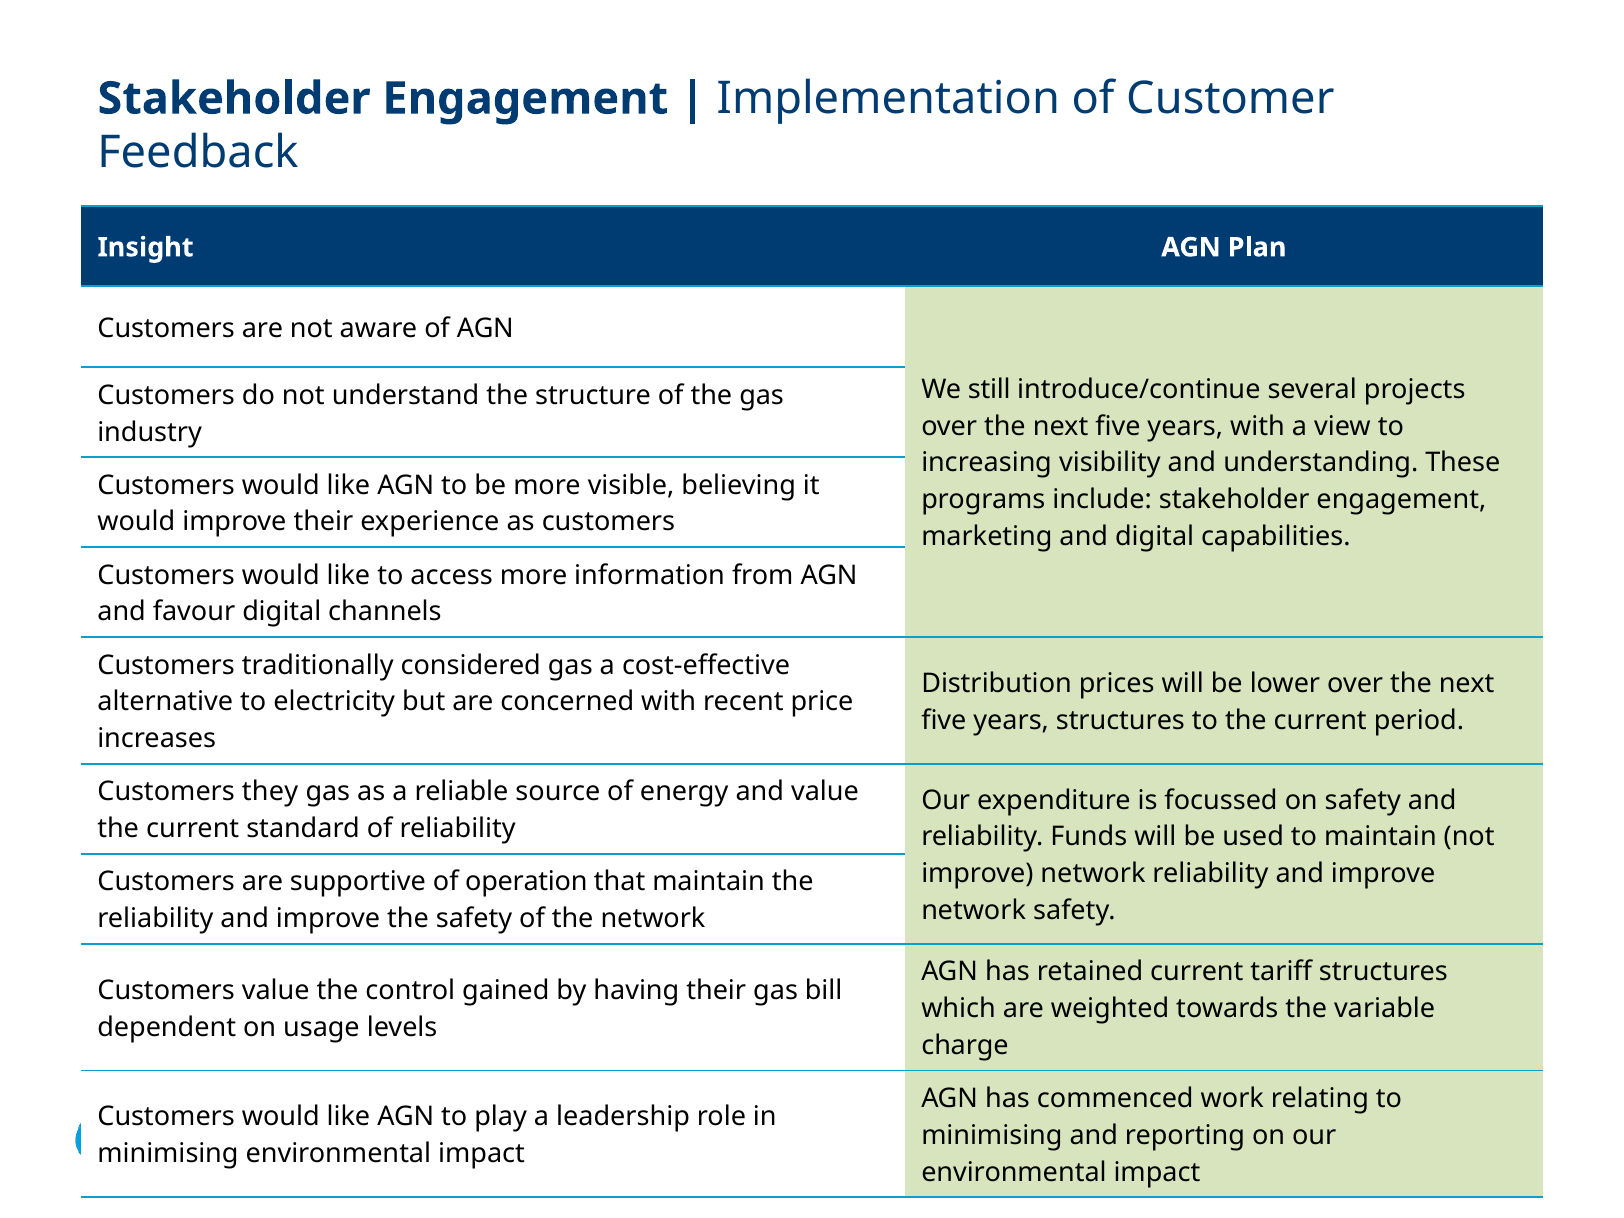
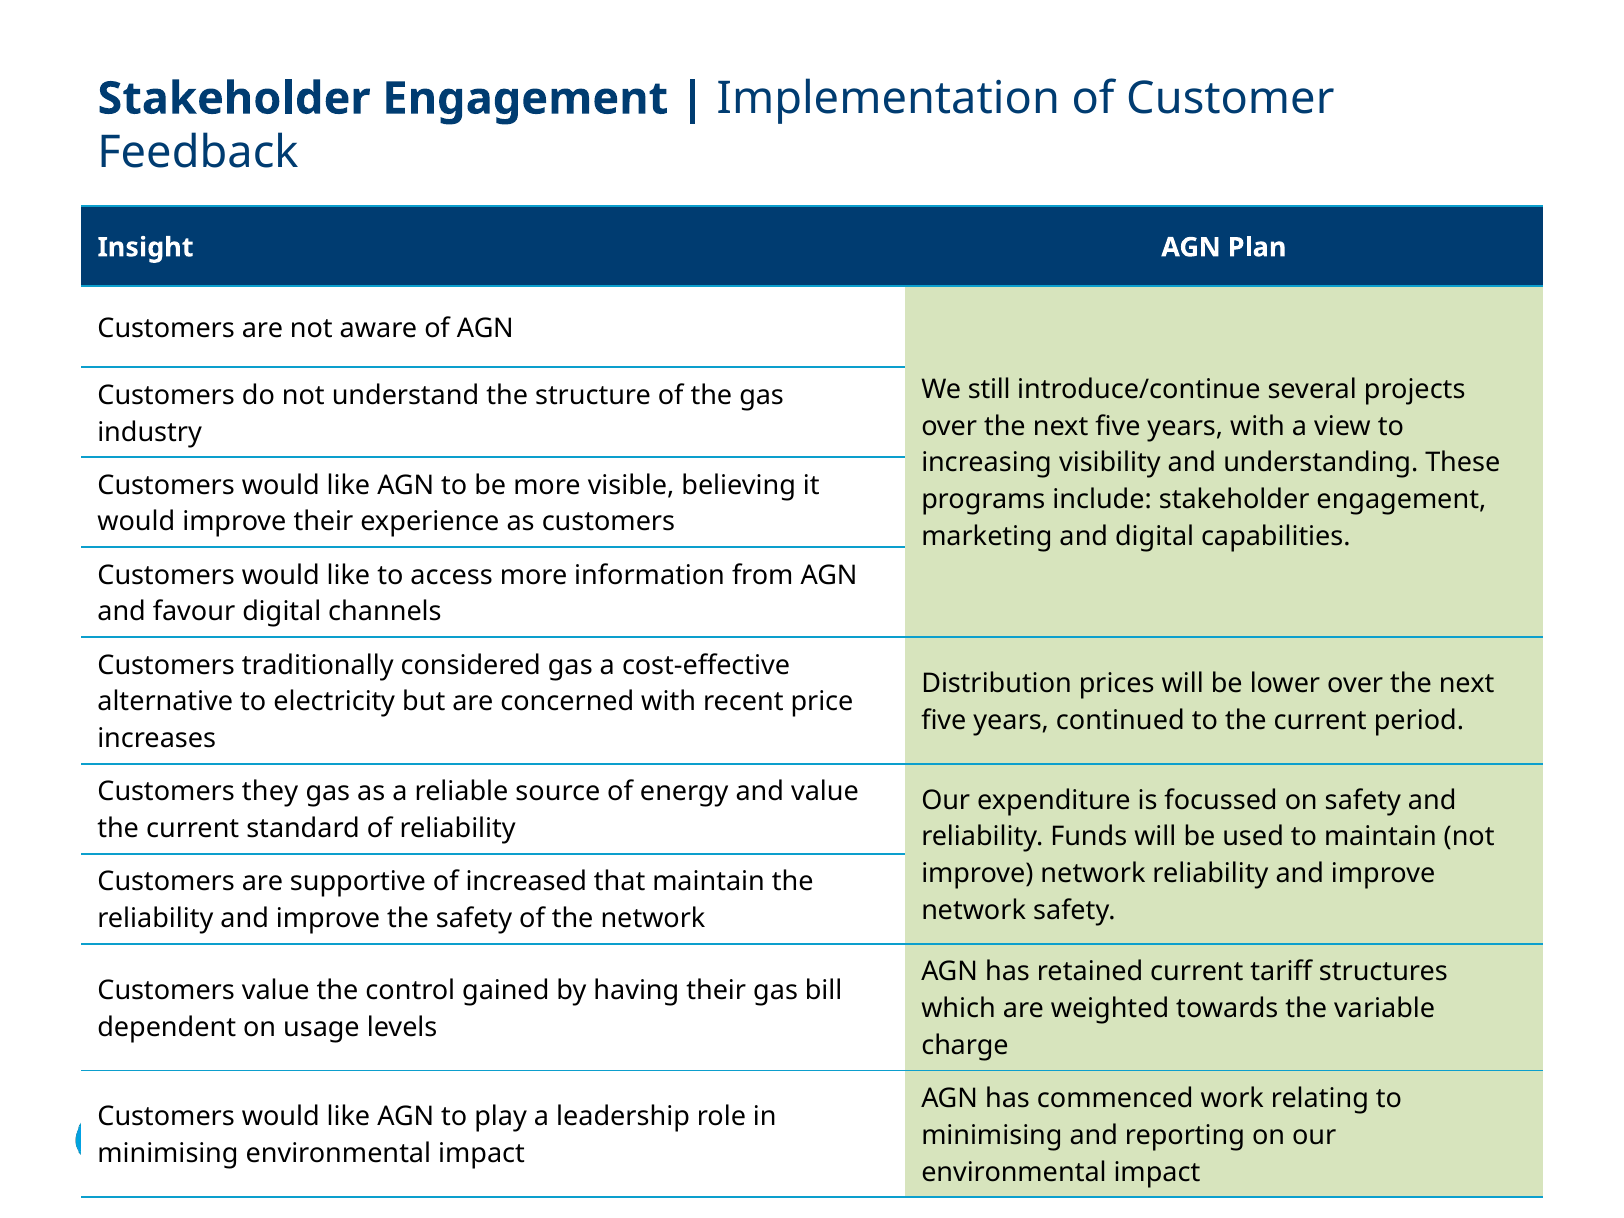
years structures: structures -> continued
operation: operation -> increased
